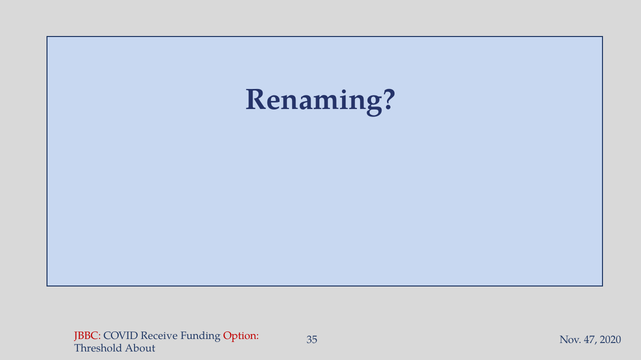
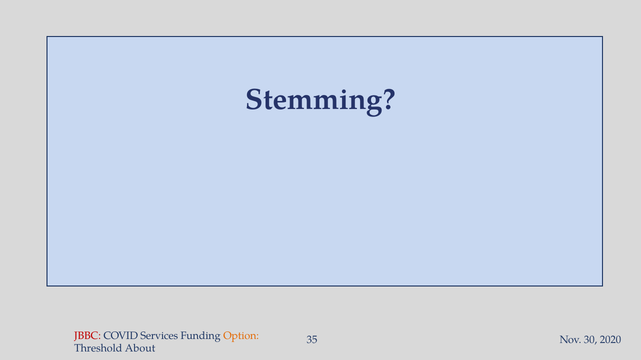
Renaming: Renaming -> Stemming
Receive: Receive -> Services
Option colour: red -> orange
47: 47 -> 30
